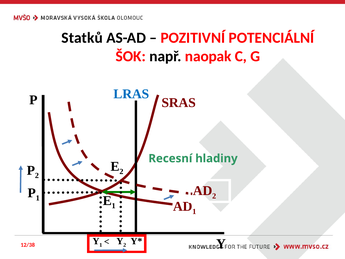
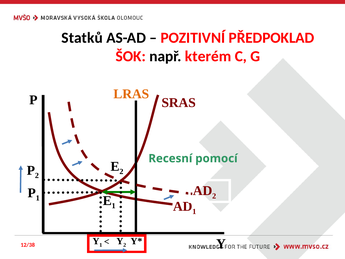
POTENCIÁLNÍ: POTENCIÁLNÍ -> PŘEDPOKLAD
naopak: naopak -> kterém
LRAS colour: blue -> orange
hladiny: hladiny -> pomocí
